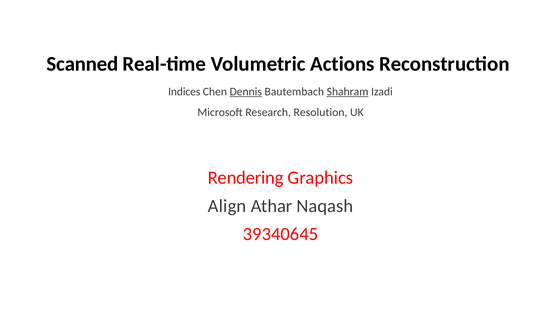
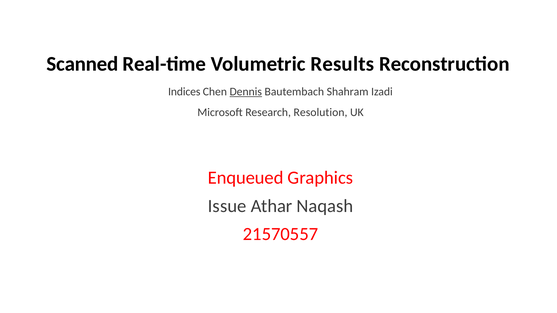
Actions: Actions -> Results
Shahram underline: present -> none
Rendering: Rendering -> Enqueued
Align: Align -> Issue
39340645: 39340645 -> 21570557
